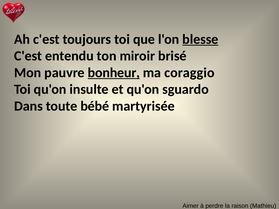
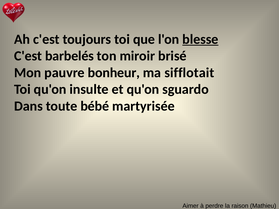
entendu: entendu -> barbelés
bonheur underline: present -> none
coraggio: coraggio -> sifflotait
